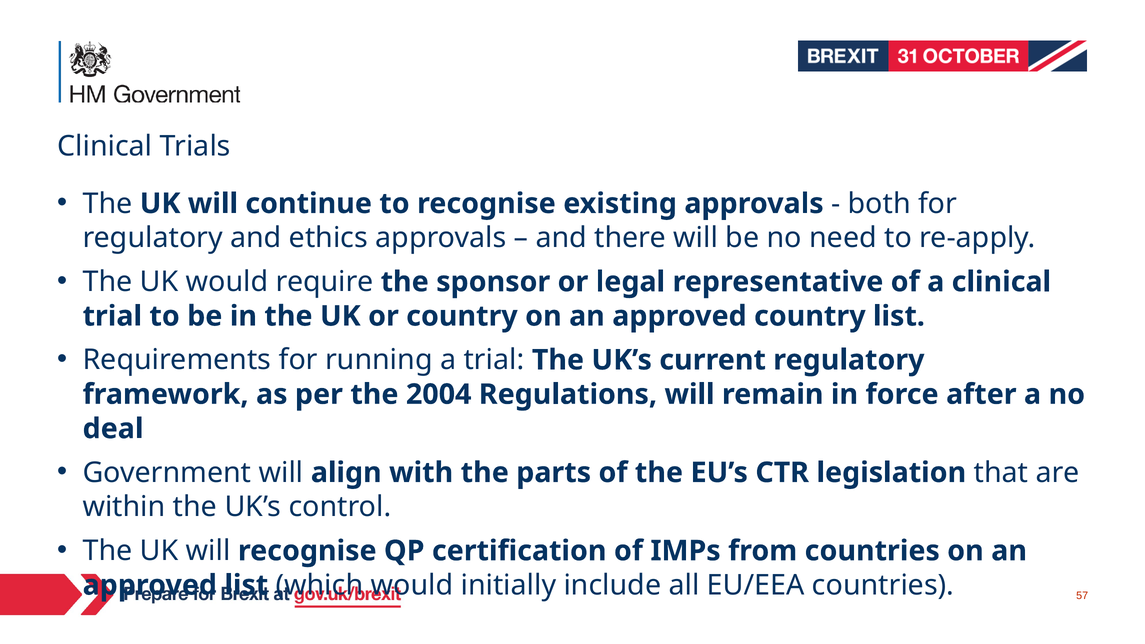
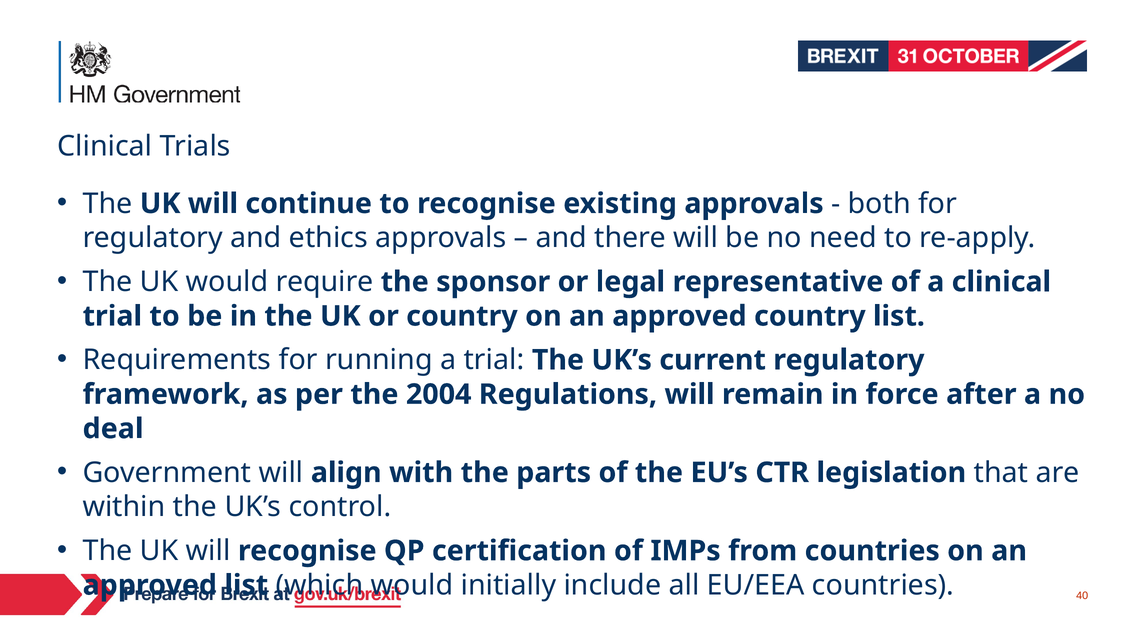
57: 57 -> 40
